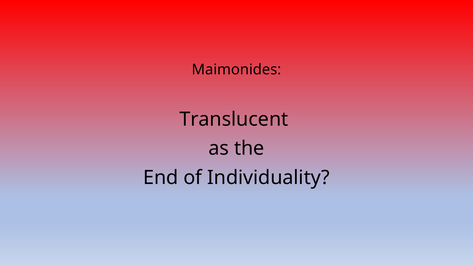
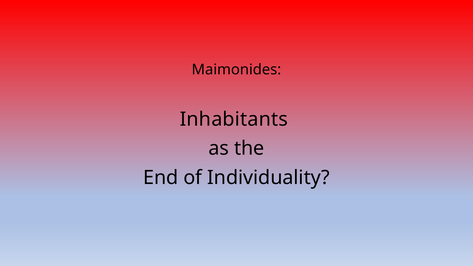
Translucent: Translucent -> Inhabitants
